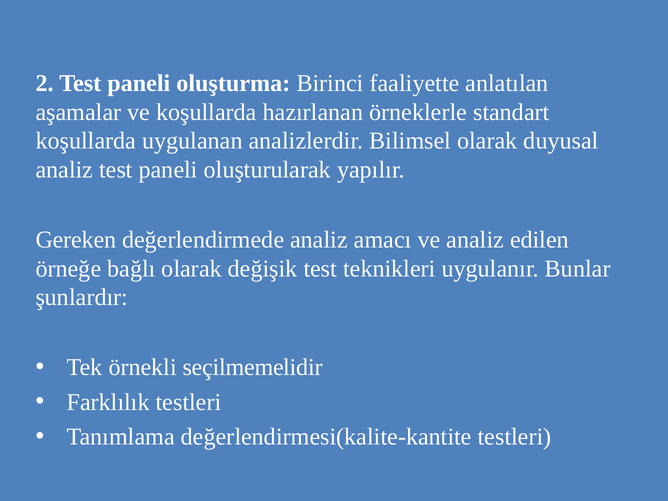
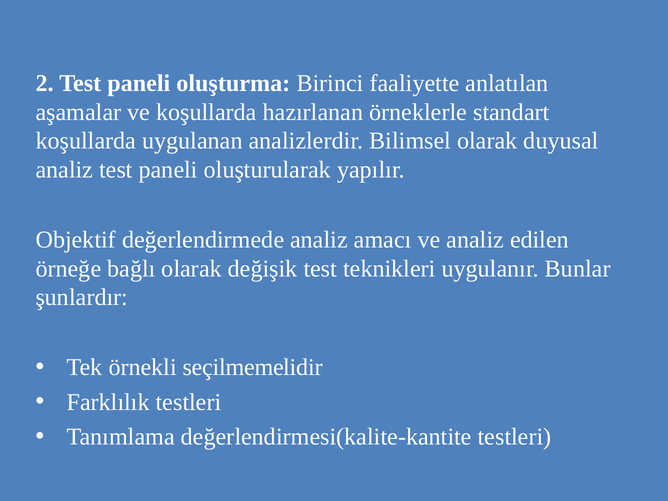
Gereken: Gereken -> Objektif
